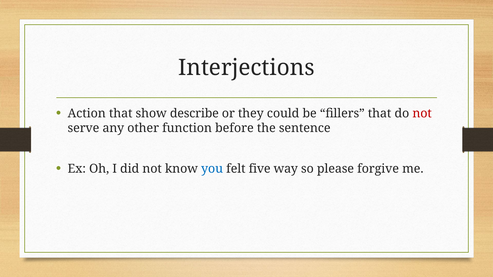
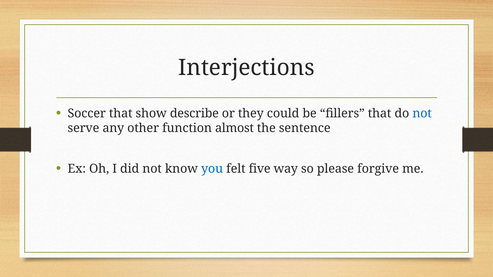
Action: Action -> Soccer
not at (422, 114) colour: red -> blue
before: before -> almost
